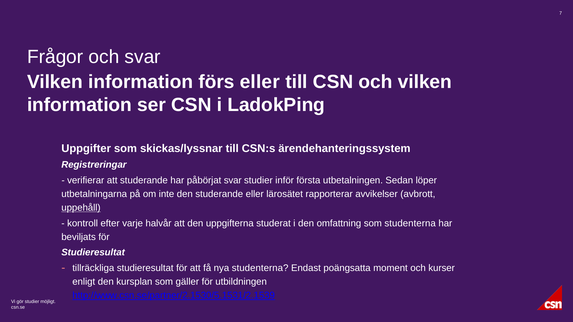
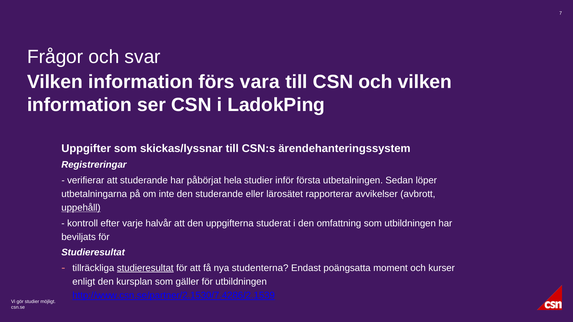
förs eller: eller -> vara
påbörjat svar: svar -> hela
som studenterna: studenterna -> utbildningen
studieresultat at (145, 268) underline: none -> present
http://www.csn.se/partner/2.1530/5.1531/2.1539: http://www.csn.se/partner/2.1530/5.1531/2.1539 -> http://www.csn.se/partner/2.1530/7.4286/2.1539
